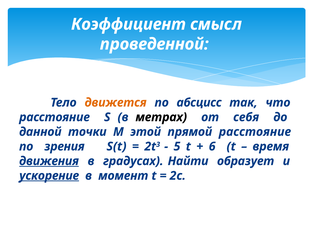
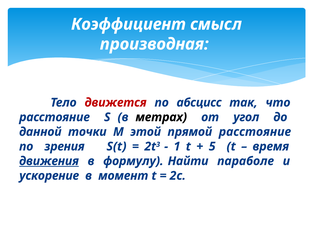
проведенной: проведенной -> производная
движется colour: orange -> red
себя: себя -> угол
5: 5 -> 1
6: 6 -> 5
градусах: градусах -> формулу
образует: образует -> параболе
ускорение underline: present -> none
